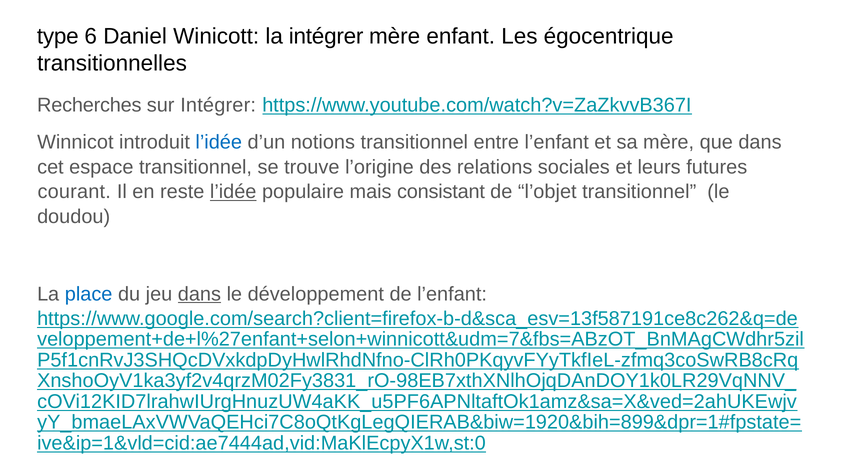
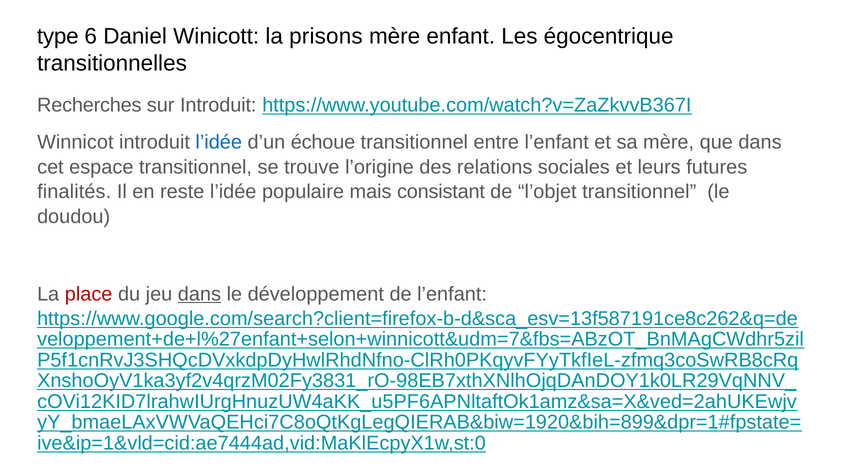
la intégrer: intégrer -> prisons
sur Intégrer: Intégrer -> Introduit
notions: notions -> échoue
courant: courant -> finalités
l’idée at (233, 192) underline: present -> none
place colour: blue -> red
